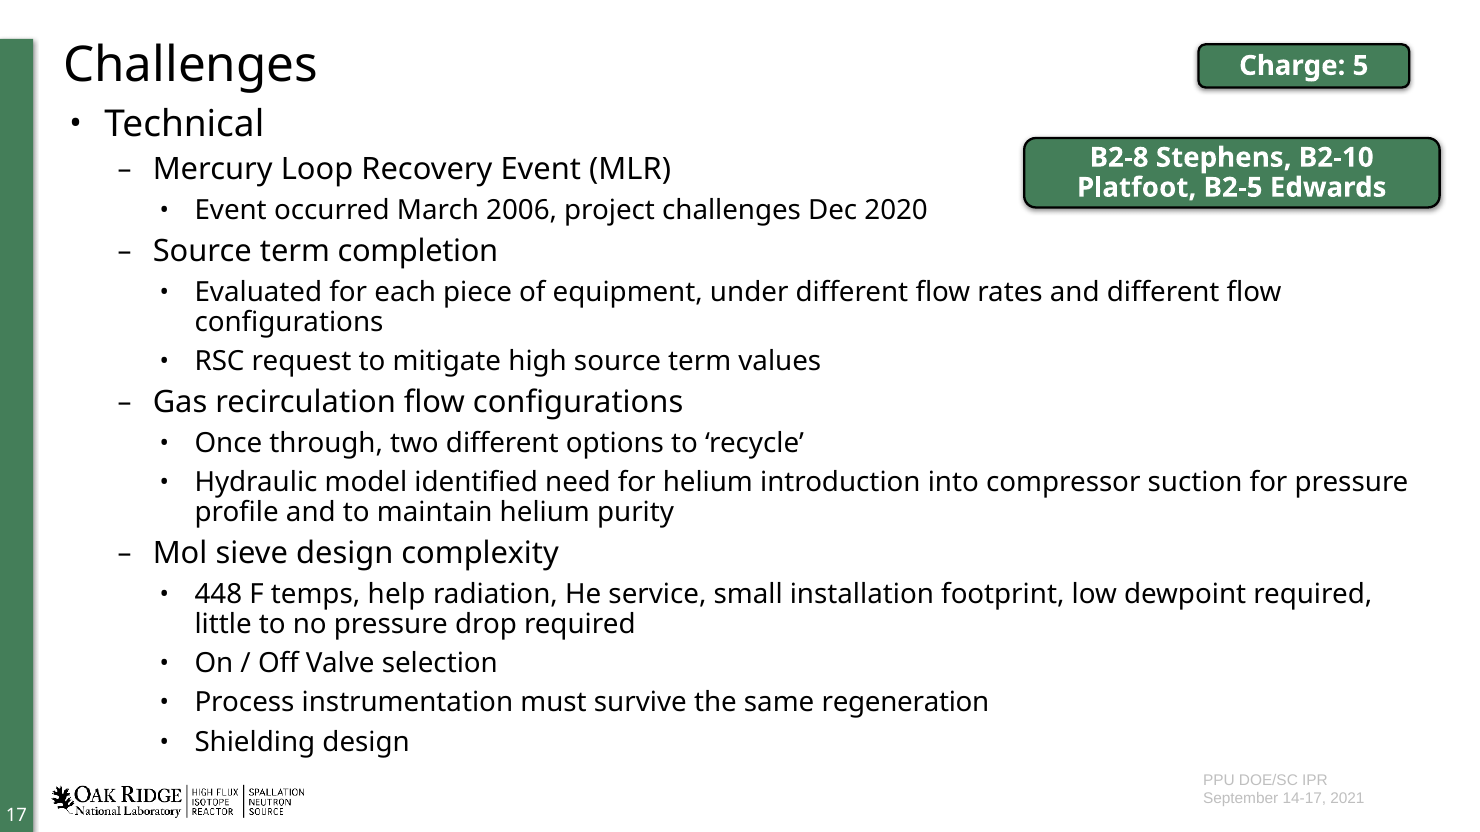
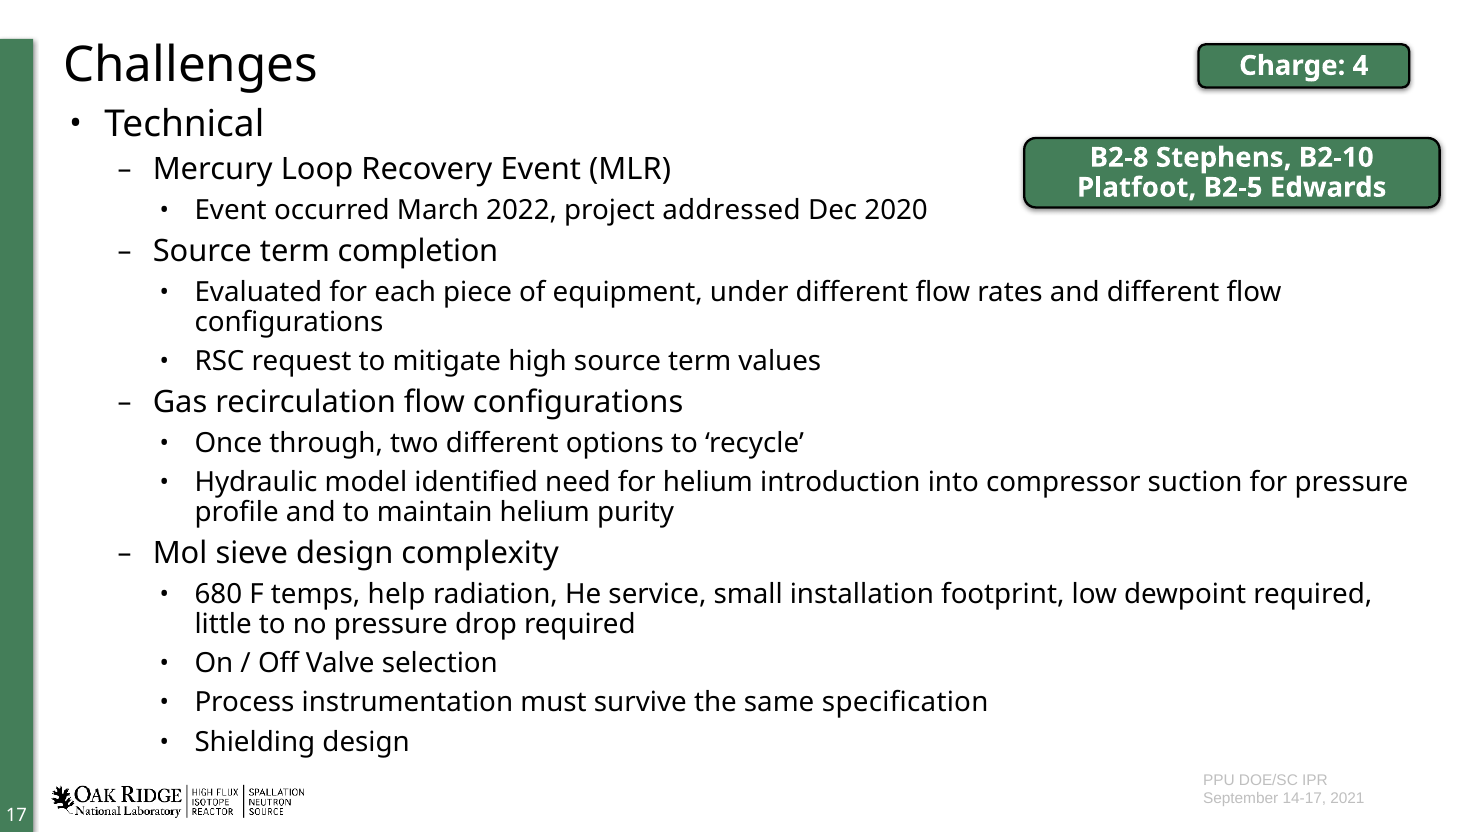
5: 5 -> 4
2006: 2006 -> 2022
project challenges: challenges -> addressed
448: 448 -> 680
regeneration: regeneration -> specification
